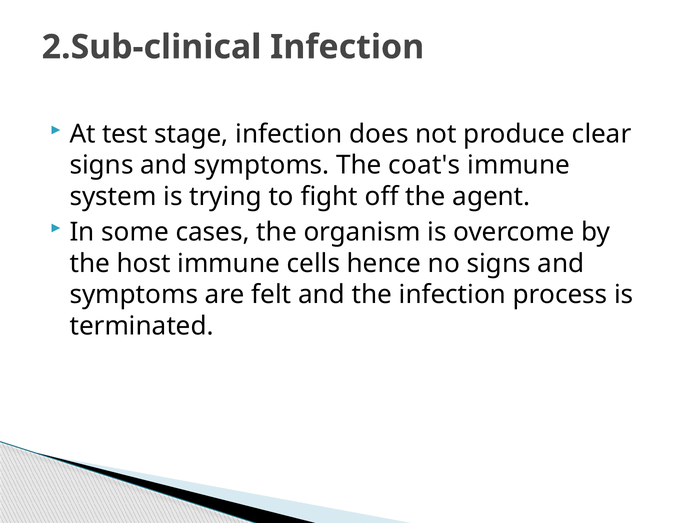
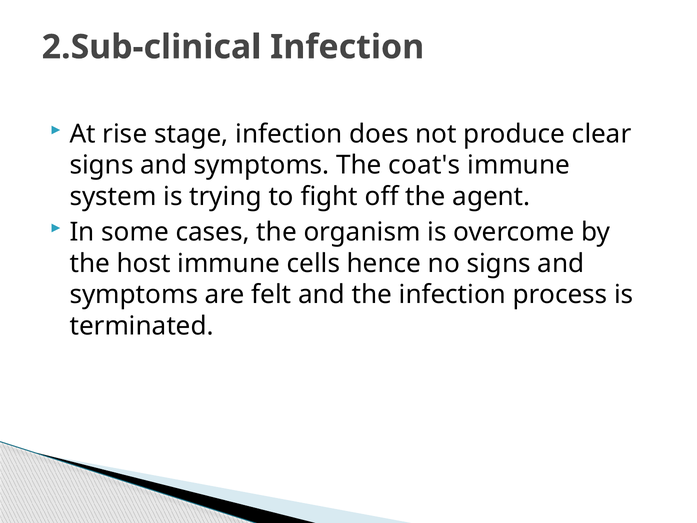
test: test -> rise
